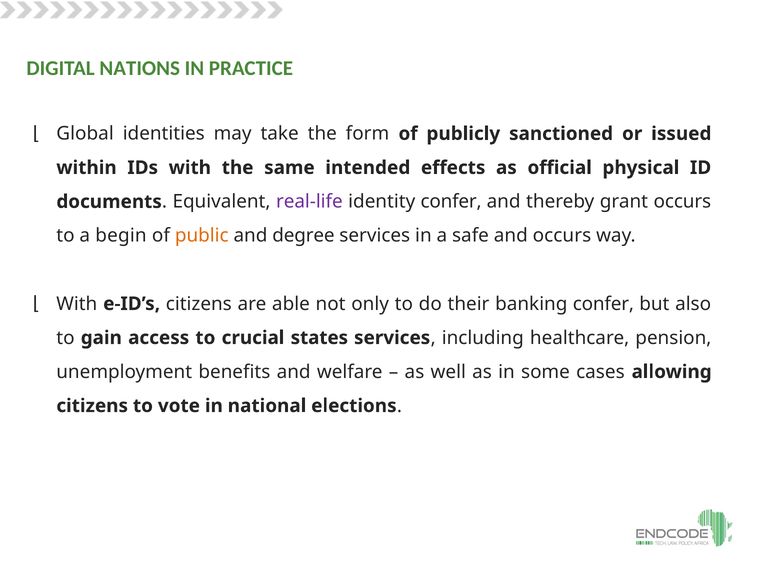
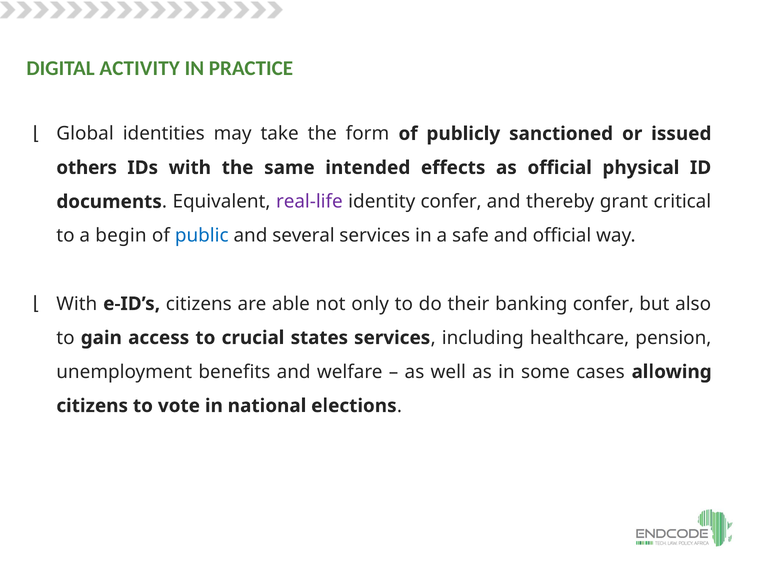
NATIONS: NATIONS -> ACTIVITY
within: within -> others
grant occurs: occurs -> critical
public colour: orange -> blue
degree: degree -> several
and occurs: occurs -> official
